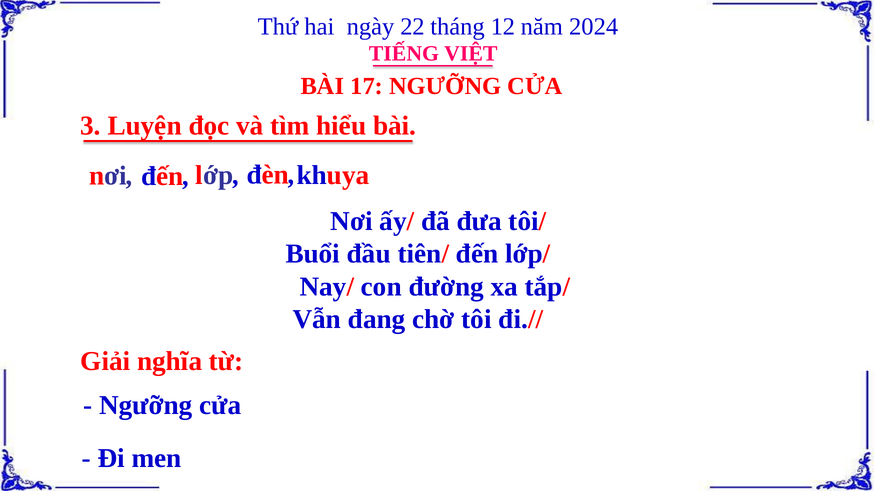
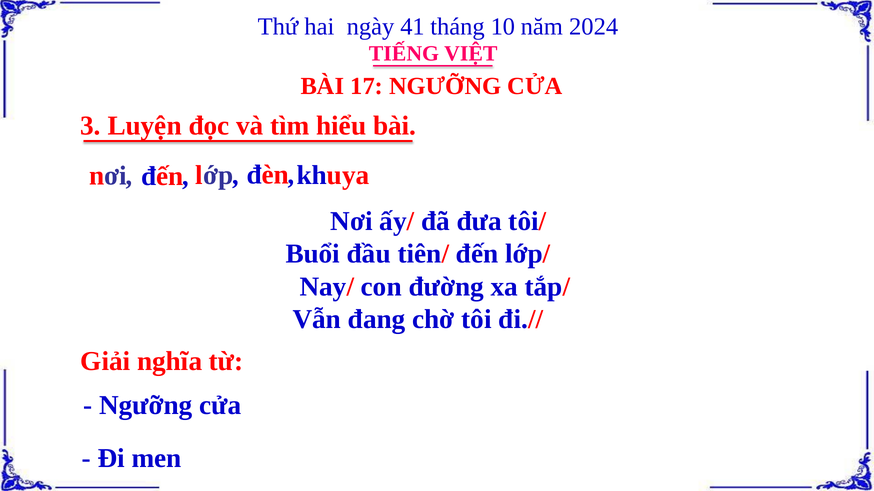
22: 22 -> 41
12: 12 -> 10
